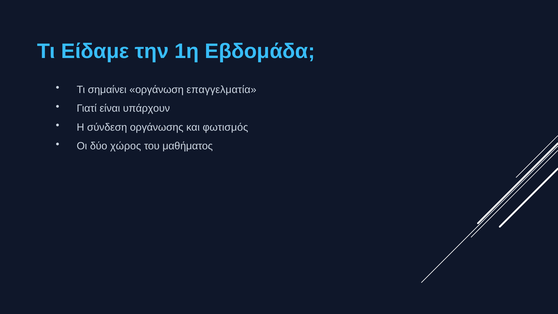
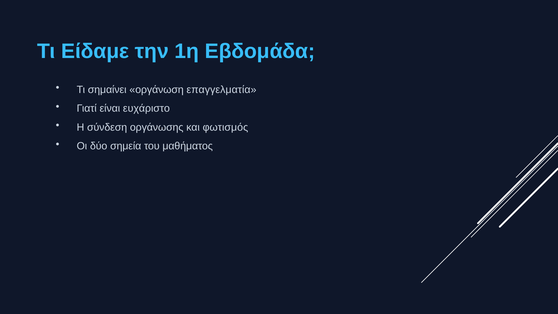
υπάρχουν: υπάρχουν -> ευχάριστο
χώρος: χώρος -> σημεία
